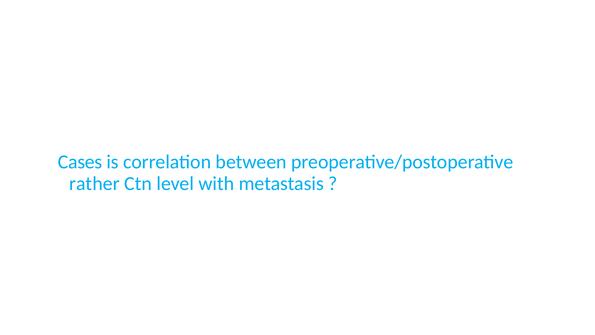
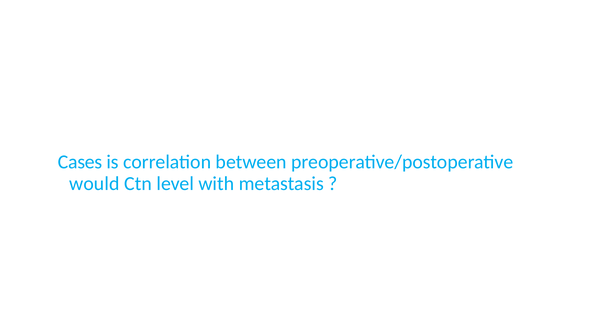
rather: rather -> would
